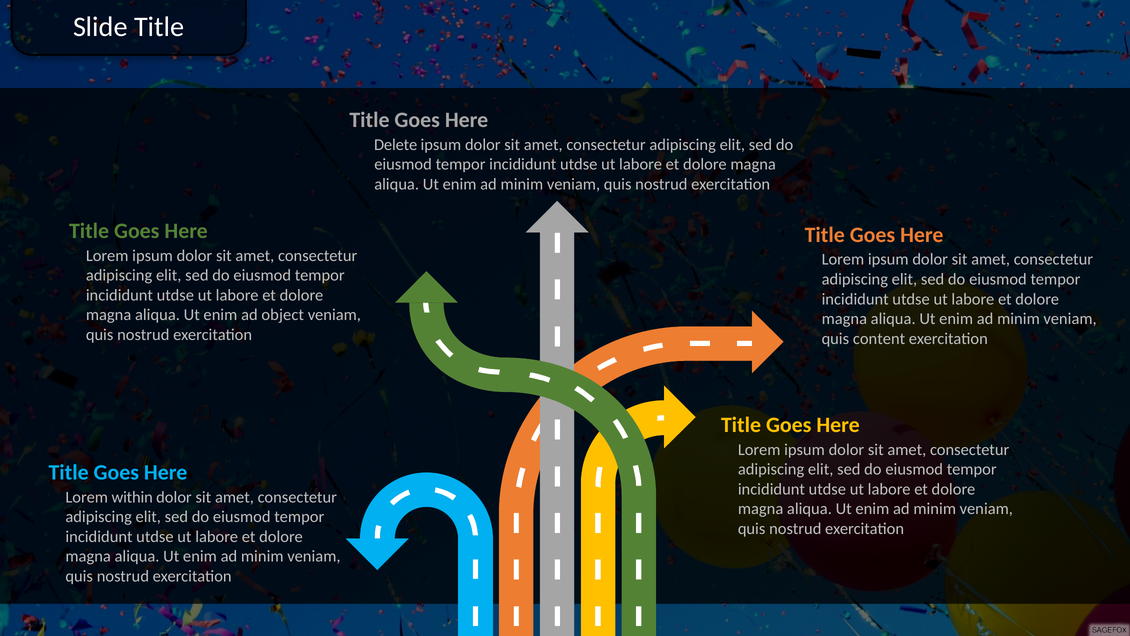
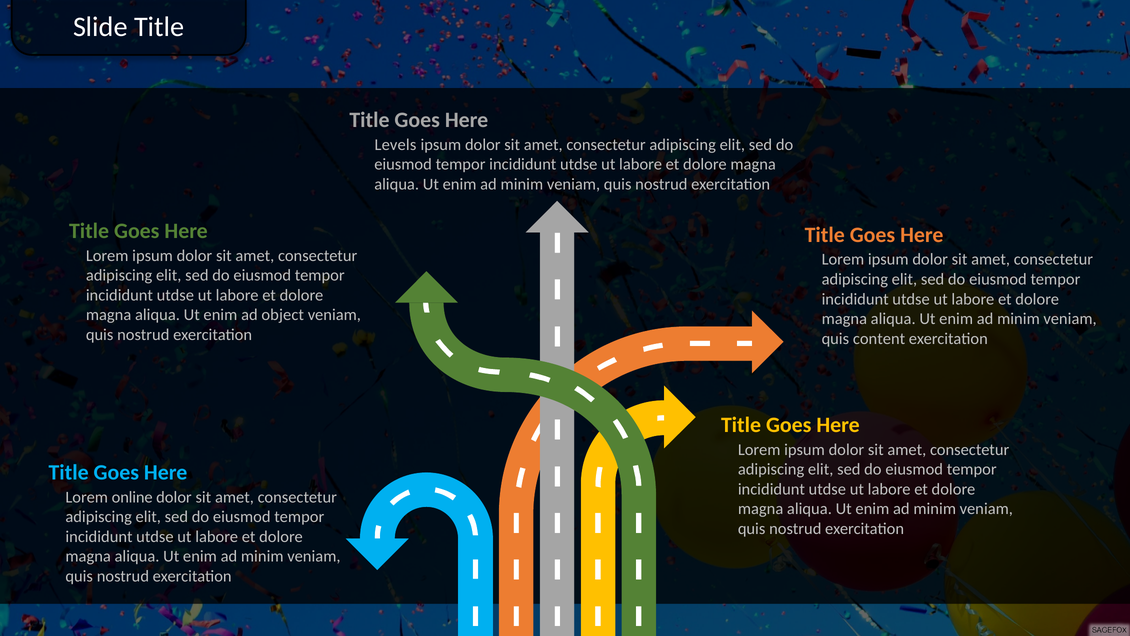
Delete: Delete -> Levels
within: within -> online
